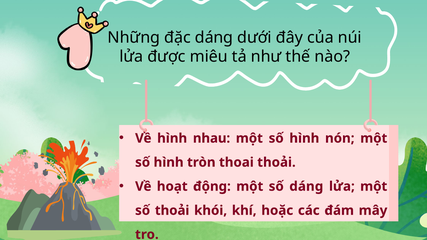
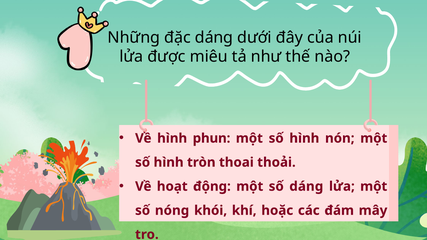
nhau: nhau -> phun
số thoải: thoải -> nóng
